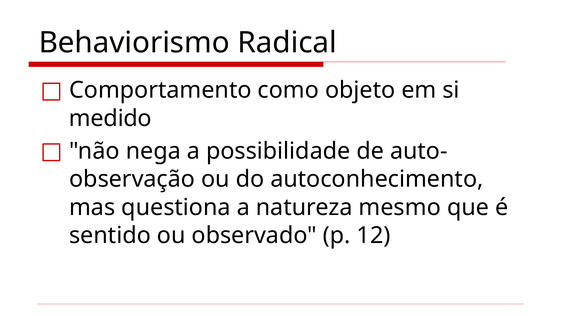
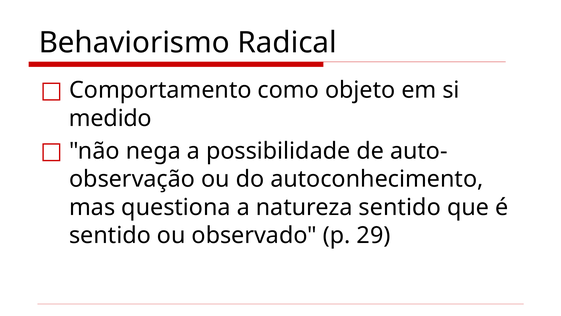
natureza mesmo: mesmo -> sentido
12: 12 -> 29
